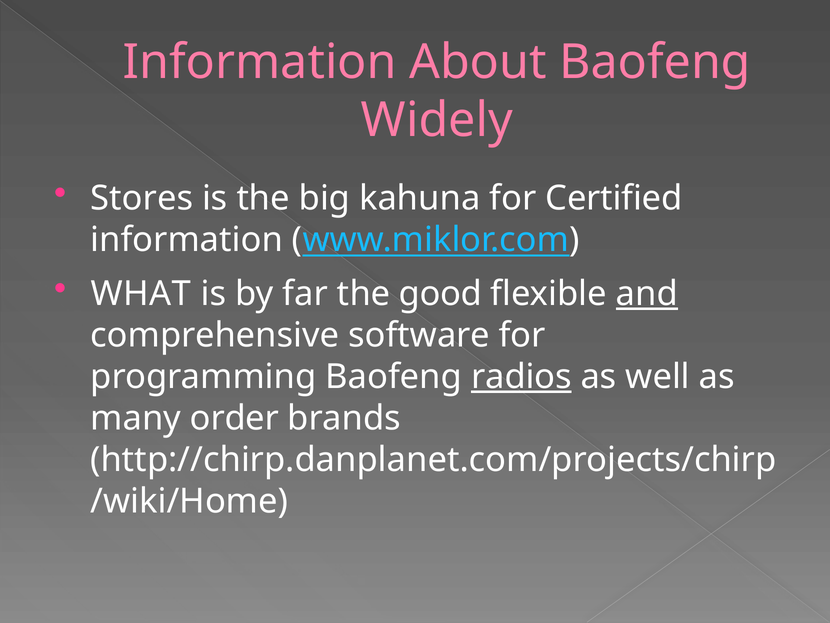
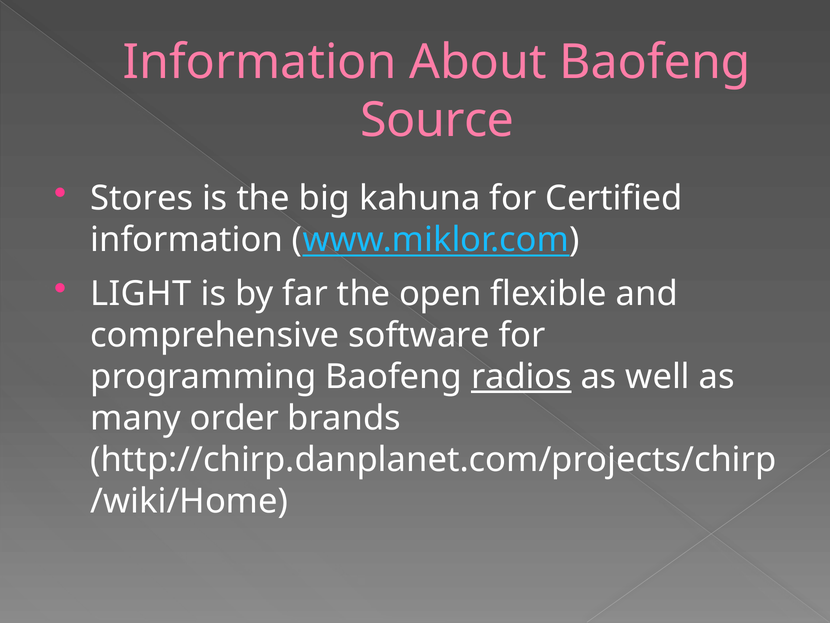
Widely: Widely -> Source
WHAT: WHAT -> LIGHT
good: good -> open
and underline: present -> none
